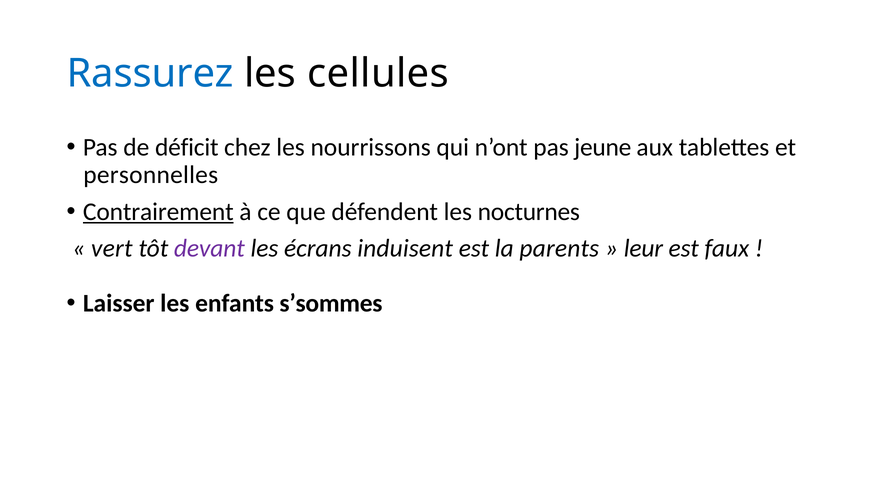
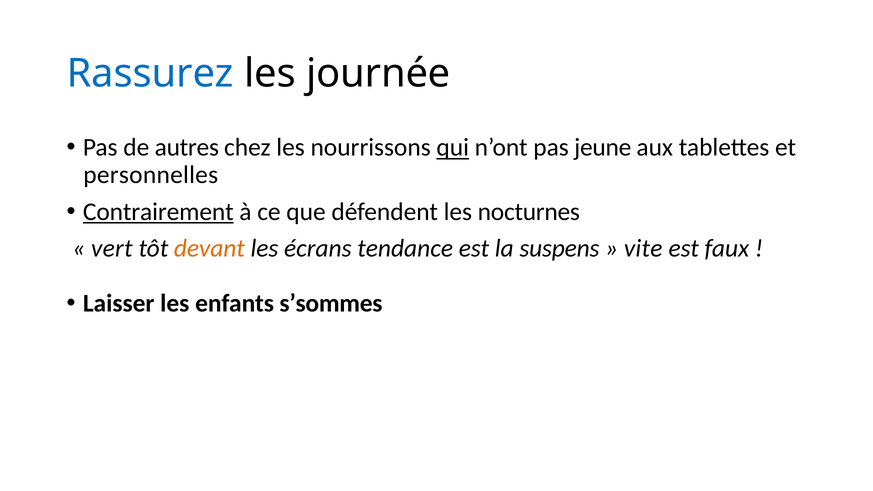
cellules: cellules -> journée
déficit: déficit -> autres
qui underline: none -> present
devant colour: purple -> orange
induisent: induisent -> tendance
parents: parents -> suspens
leur: leur -> vite
